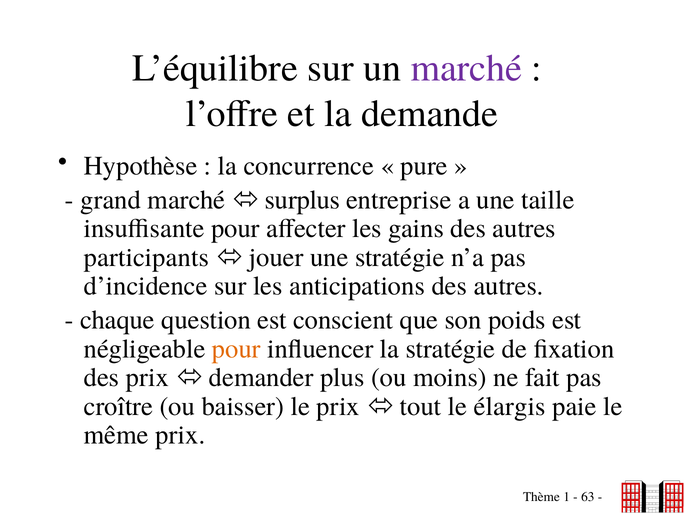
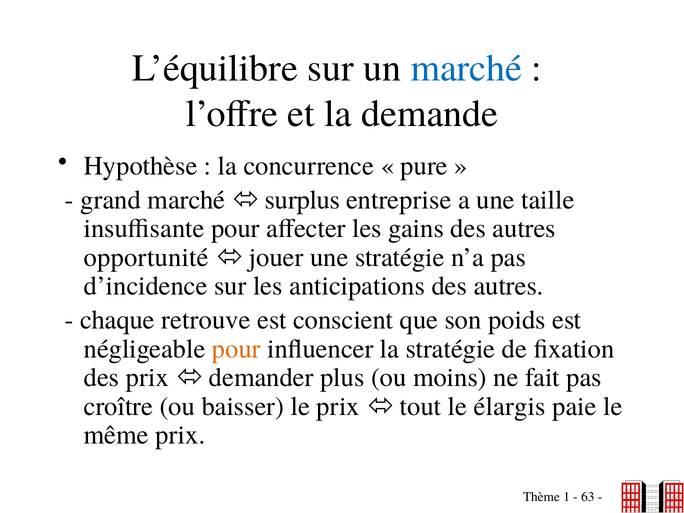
marché at (466, 68) colour: purple -> blue
participants: participants -> opportunité
question: question -> retrouve
